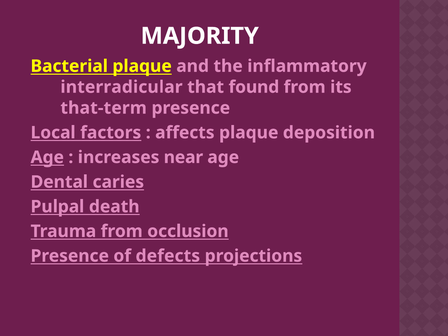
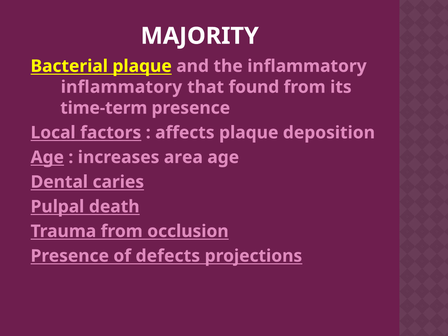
interradicular at (121, 87): interradicular -> inflammatory
that-term: that-term -> time-term
near: near -> area
